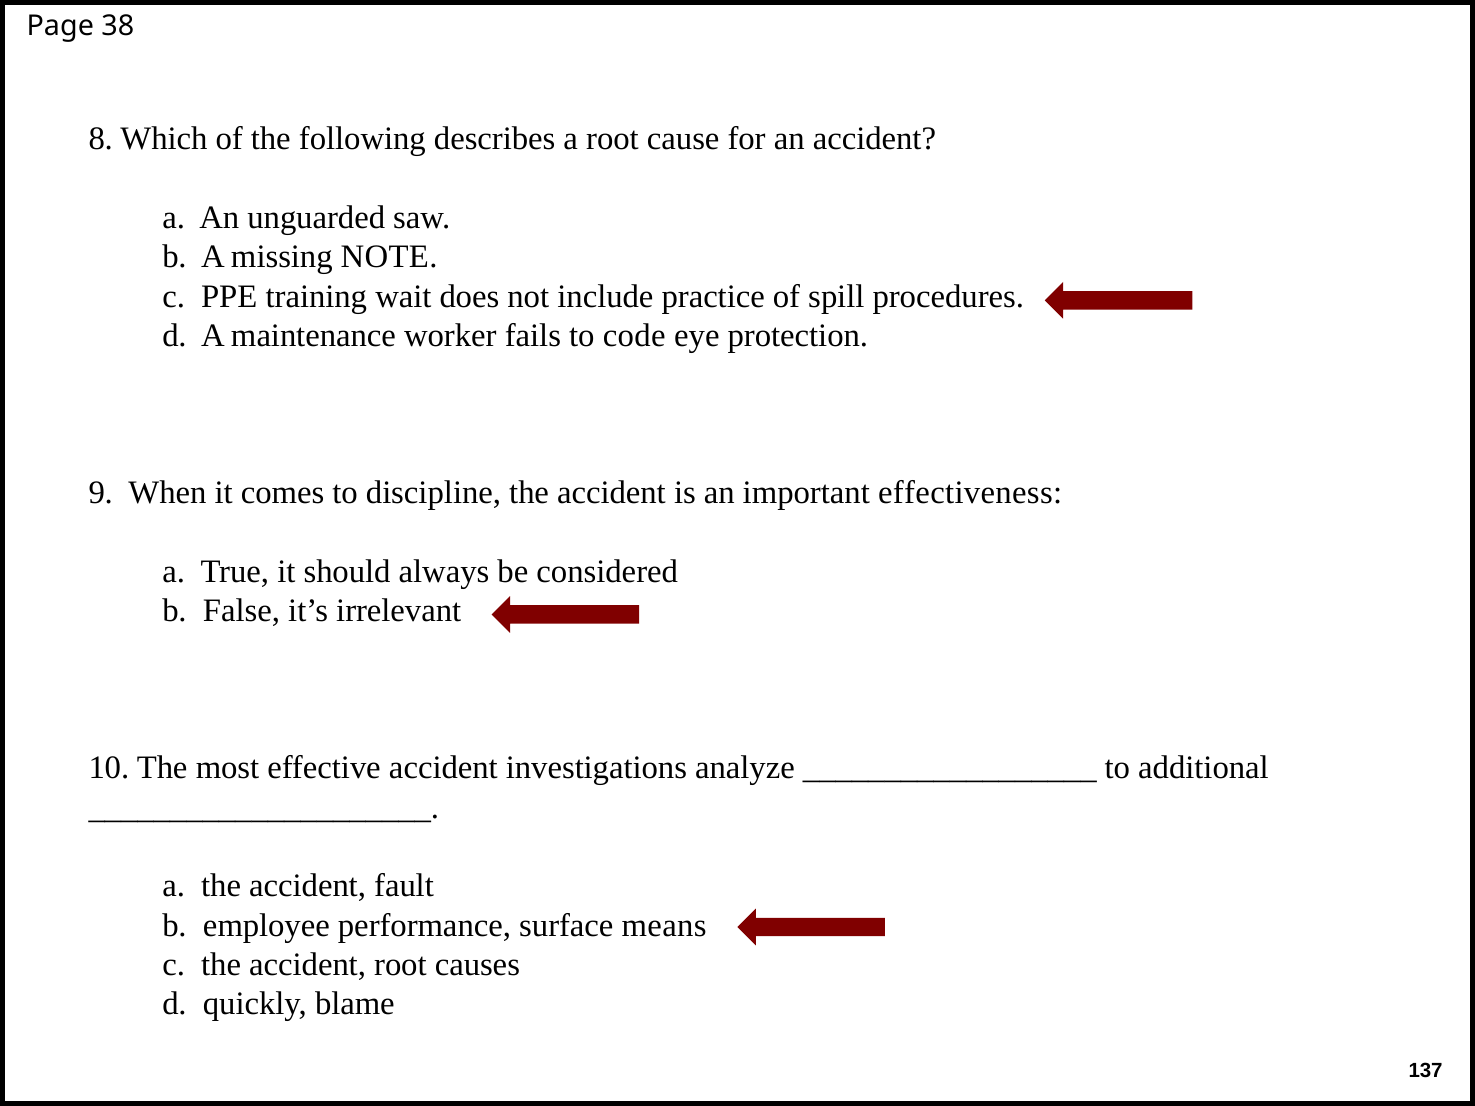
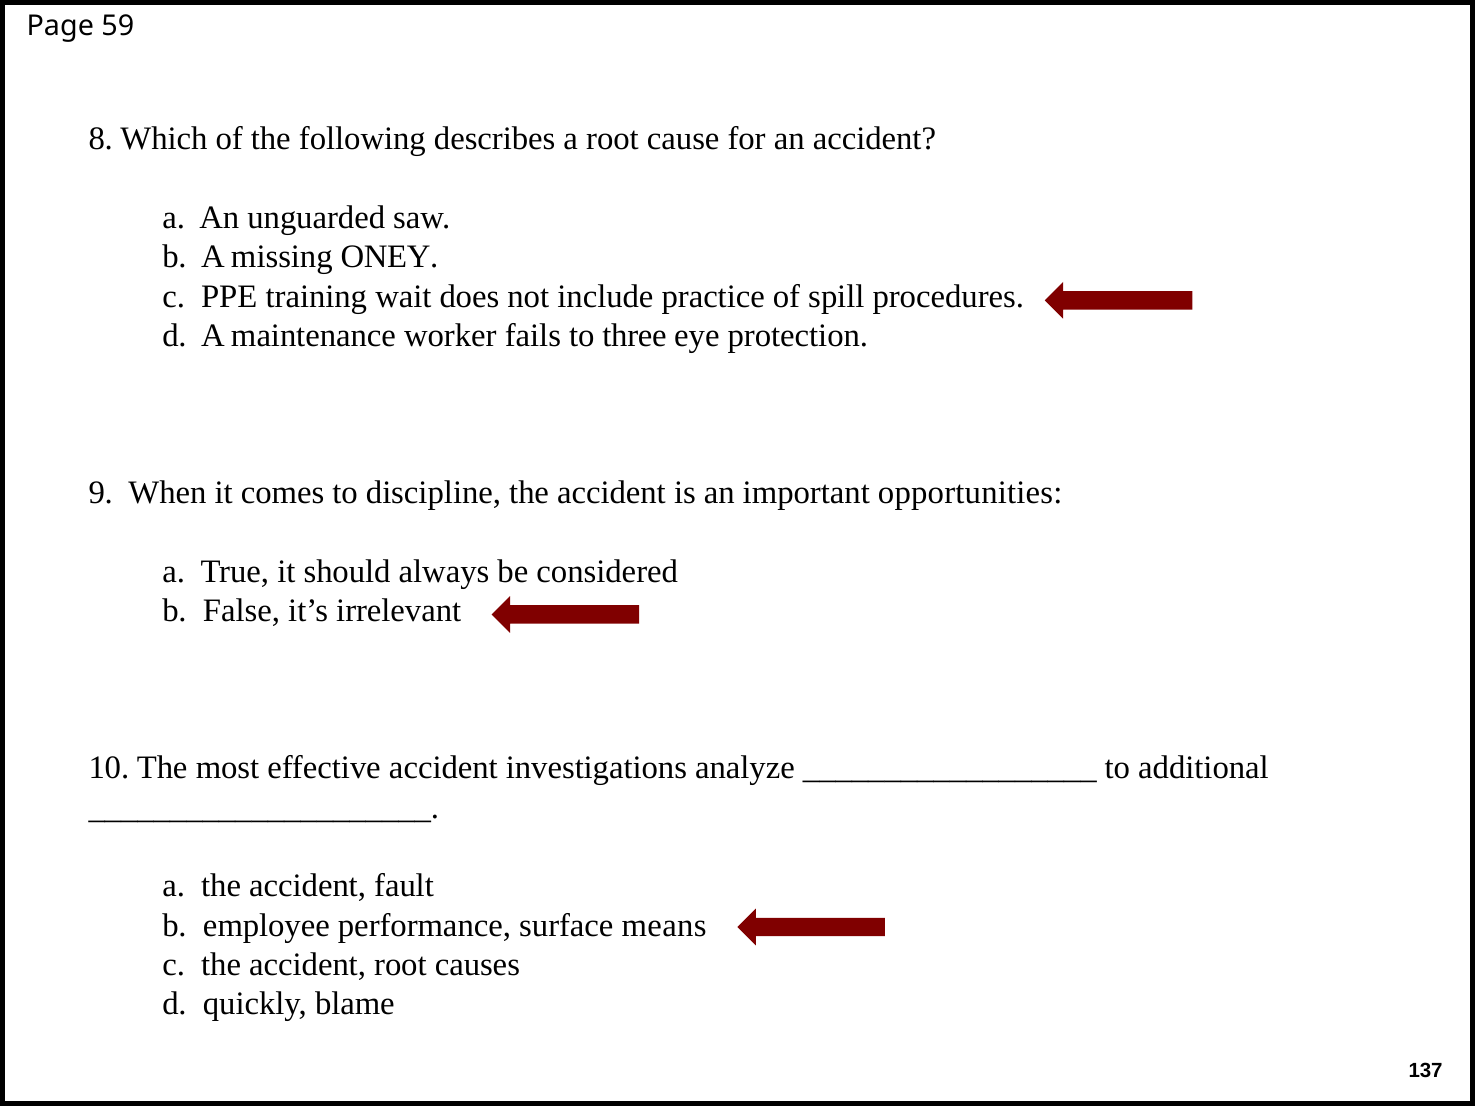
38: 38 -> 59
NOTE: NOTE -> ONEY
code: code -> three
effectiveness: effectiveness -> opportunities
